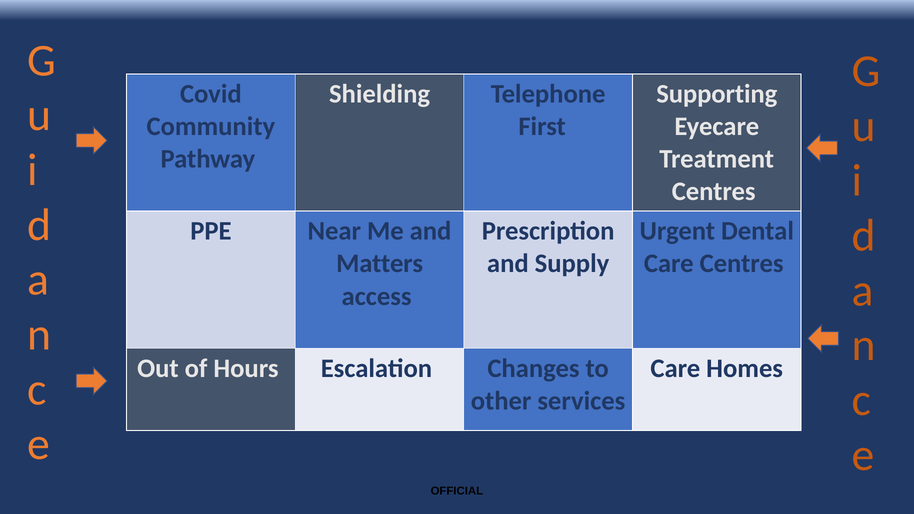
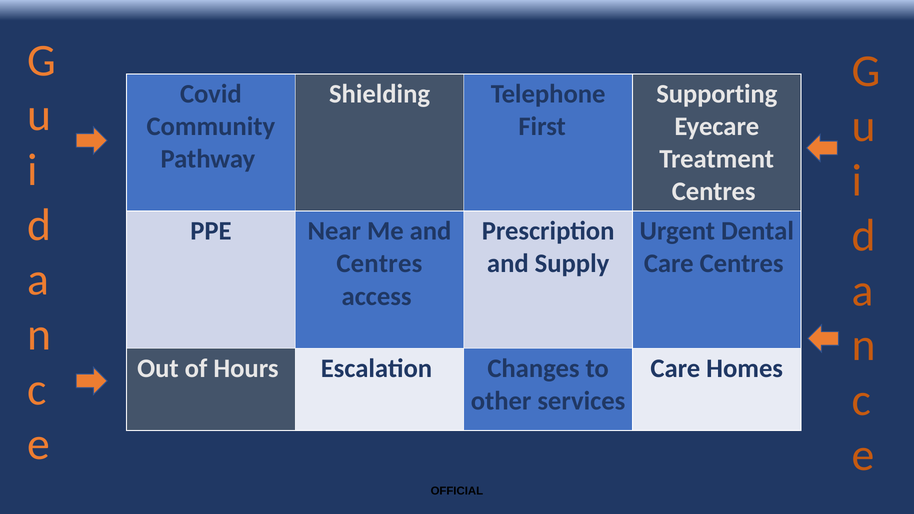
Matters at (380, 264): Matters -> Centres
